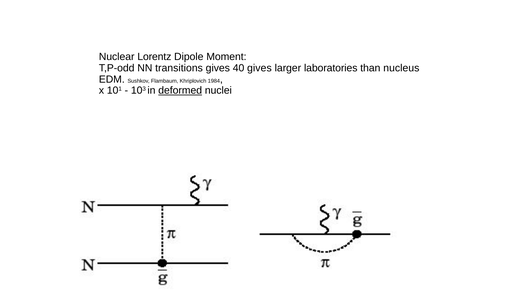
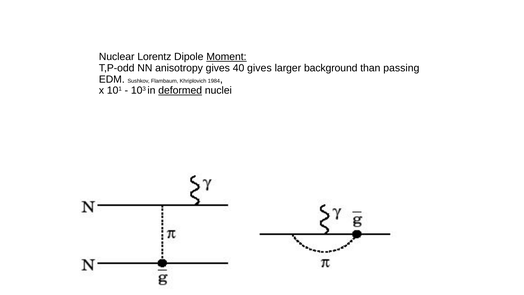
Moment underline: none -> present
transitions: transitions -> anisotropy
laboratories: laboratories -> background
nucleus: nucleus -> passing
